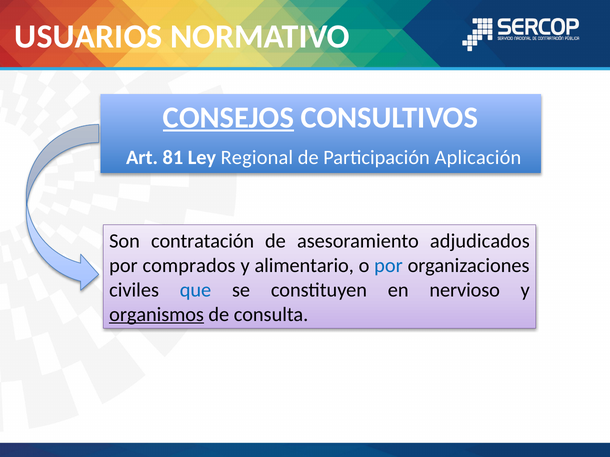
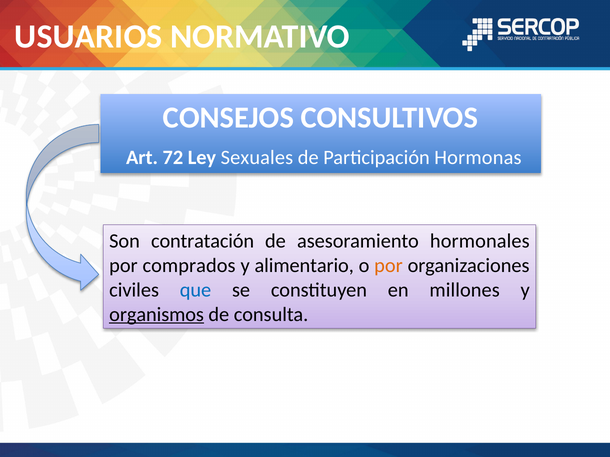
CONSEJOS underline: present -> none
81: 81 -> 72
Regional: Regional -> Sexuales
Aplicación: Aplicación -> Hormonas
adjudicados: adjudicados -> hormonales
por at (388, 266) colour: blue -> orange
nervioso: nervioso -> millones
